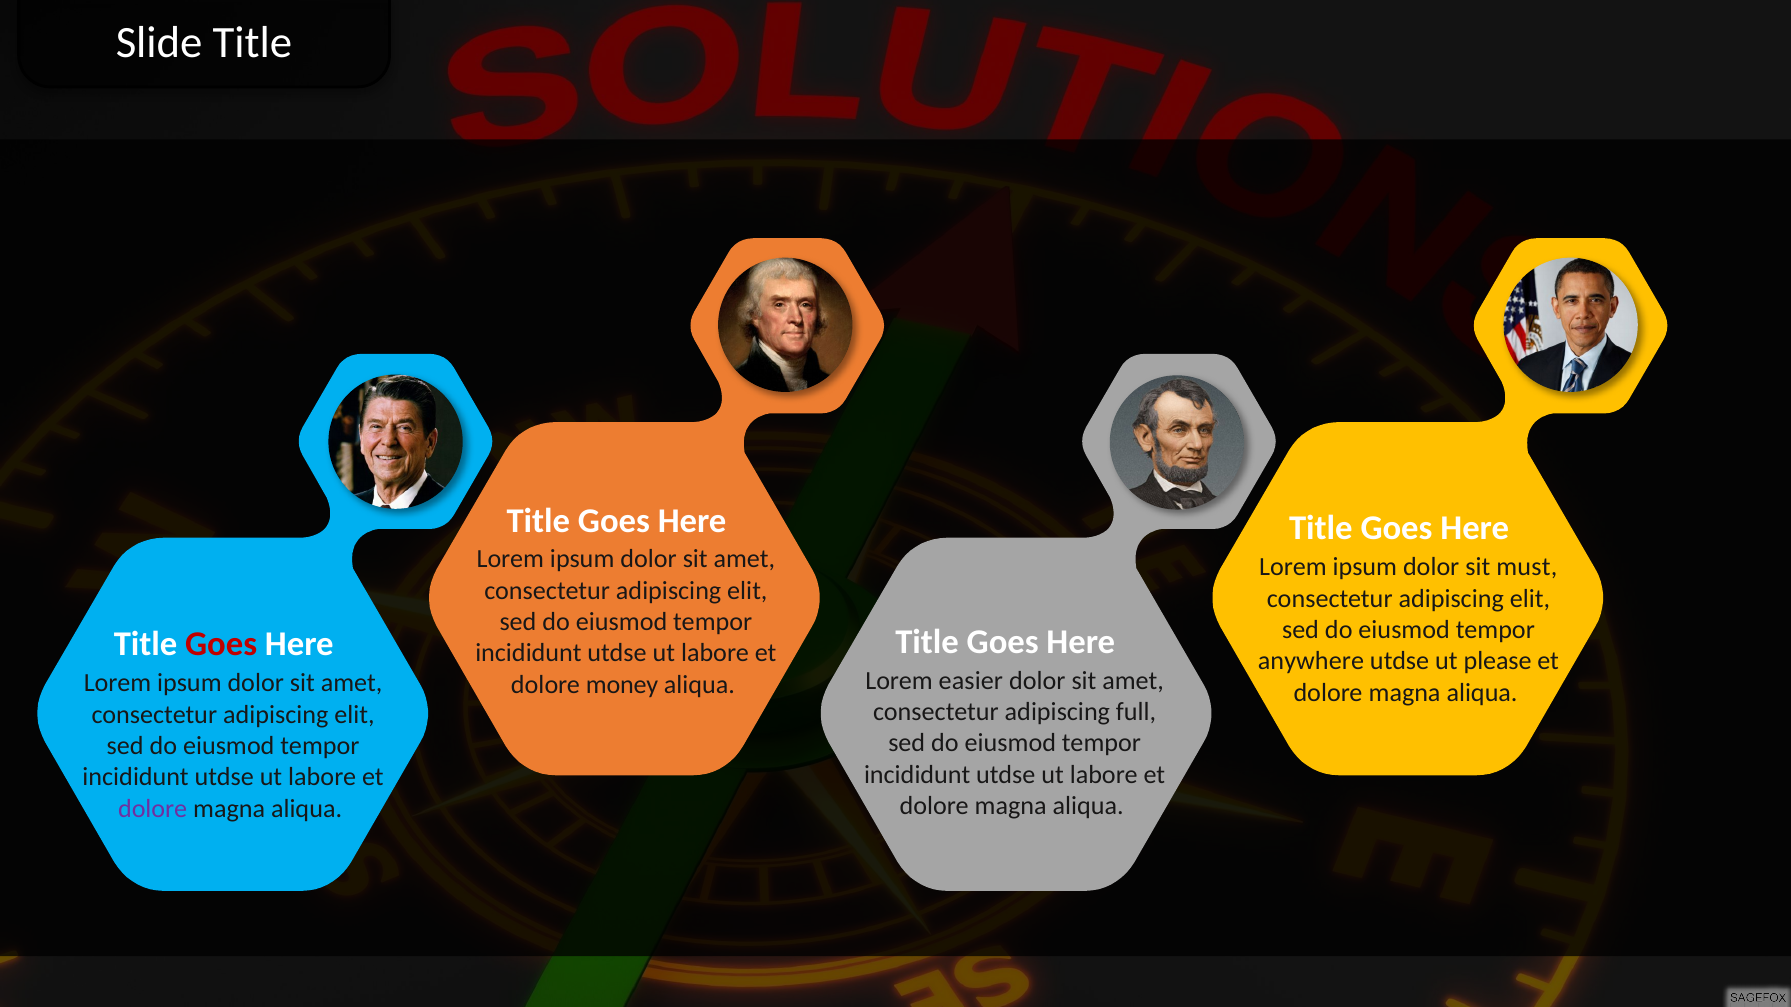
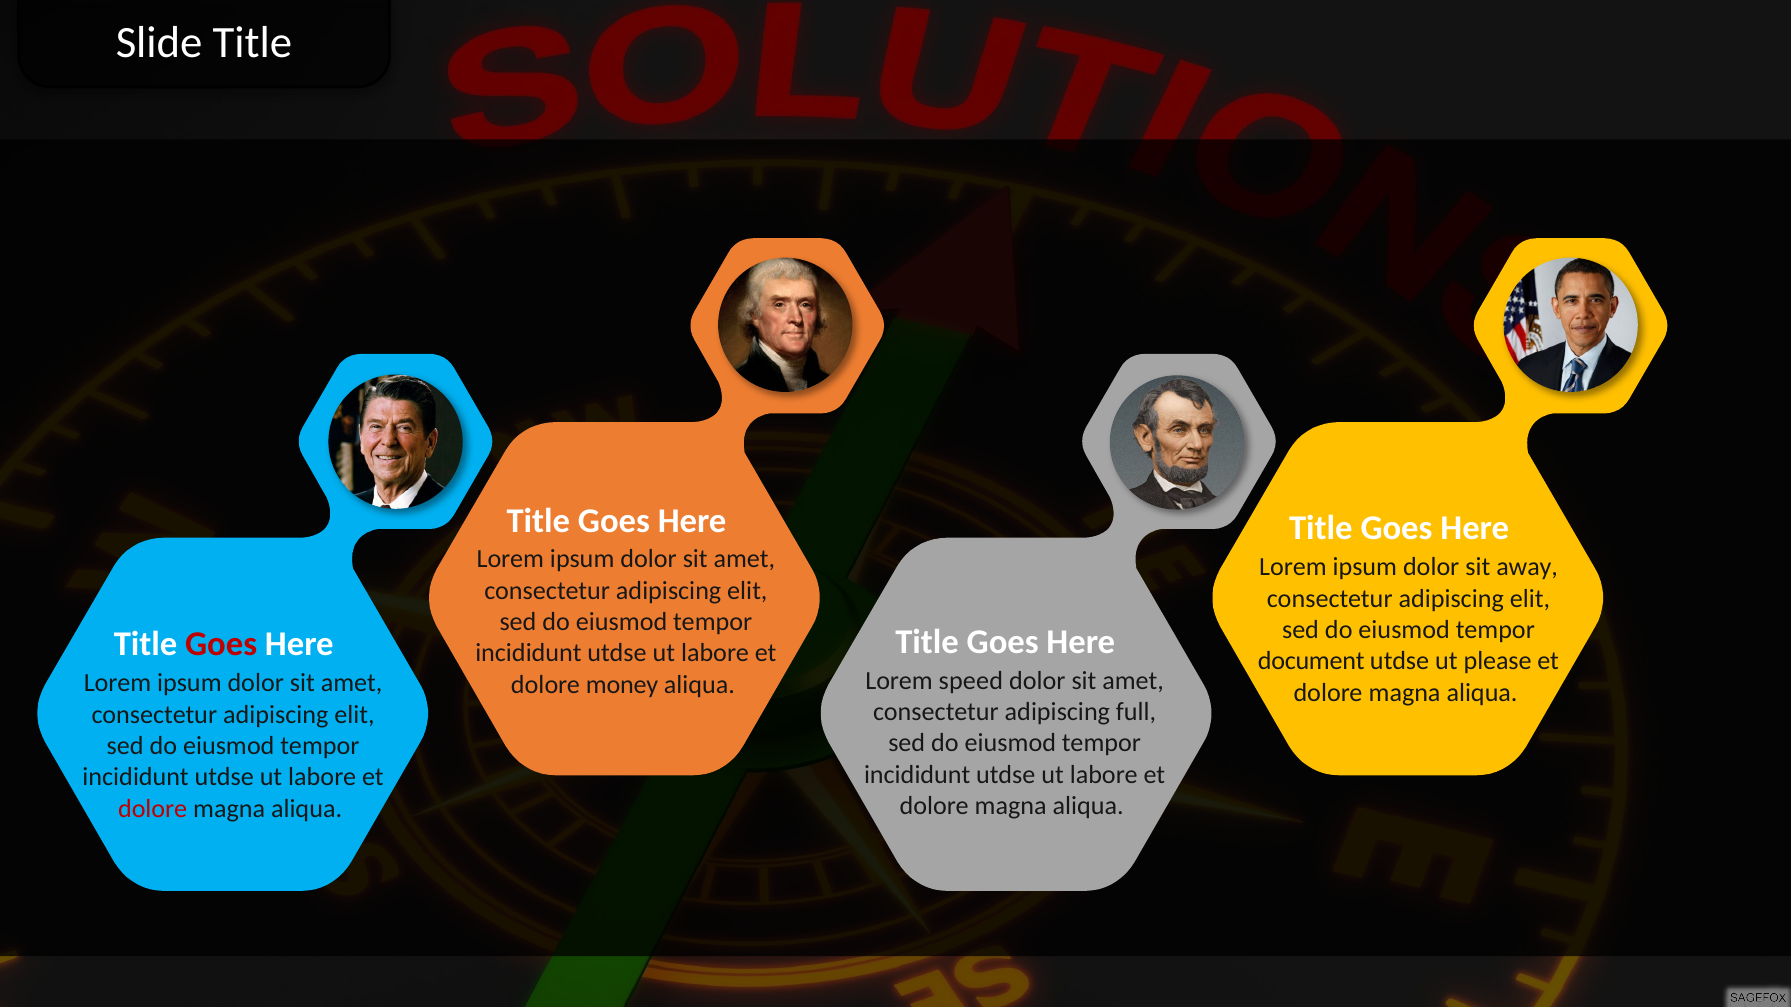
must: must -> away
anywhere: anywhere -> document
easier: easier -> speed
dolore at (153, 809) colour: purple -> red
